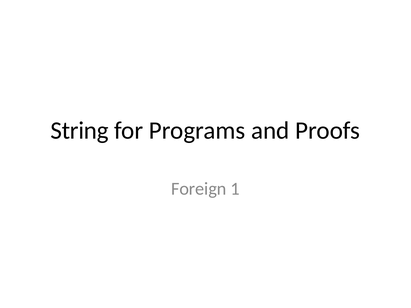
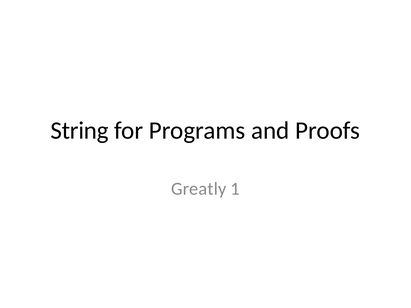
Foreign: Foreign -> Greatly
